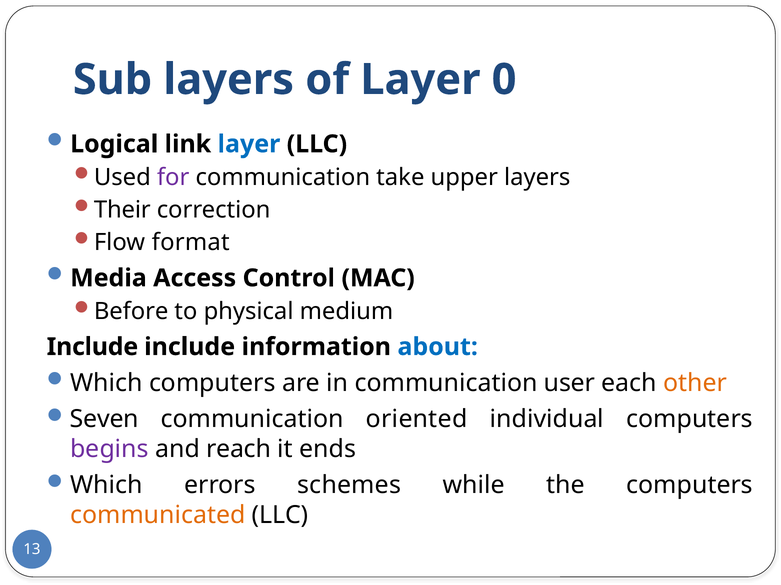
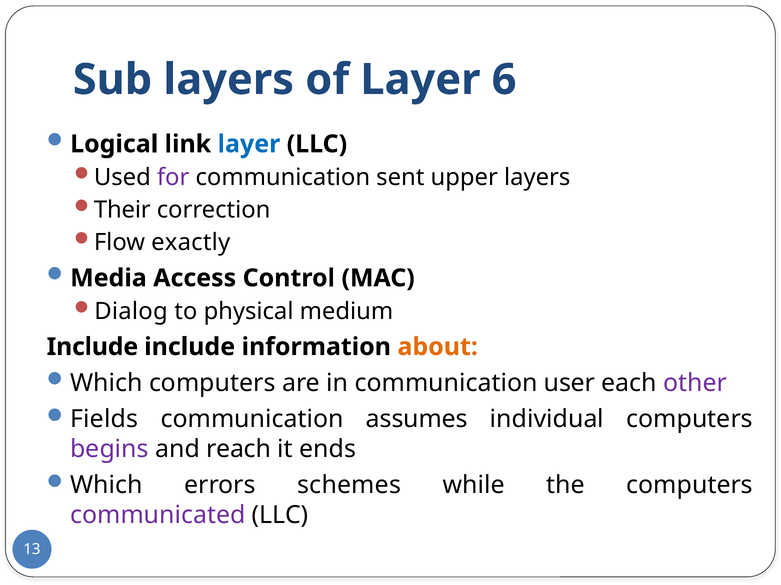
0: 0 -> 6
take: take -> sent
format: format -> exactly
Before: Before -> Dialog
about colour: blue -> orange
other colour: orange -> purple
Seven: Seven -> Fields
oriented: oriented -> assumes
communicated colour: orange -> purple
